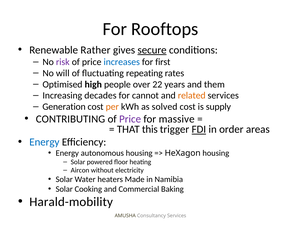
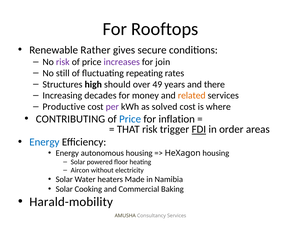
secure underline: present -> none
increases colour: blue -> purple
first: first -> join
will: will -> still
Optimised: Optimised -> Structures
people: people -> should
22: 22 -> 49
them: them -> there
cannot: cannot -> money
Generation: Generation -> Productive
per colour: orange -> purple
supply: supply -> where
Price at (130, 119) colour: purple -> blue
massive: massive -> inflation
THAT this: this -> risk
